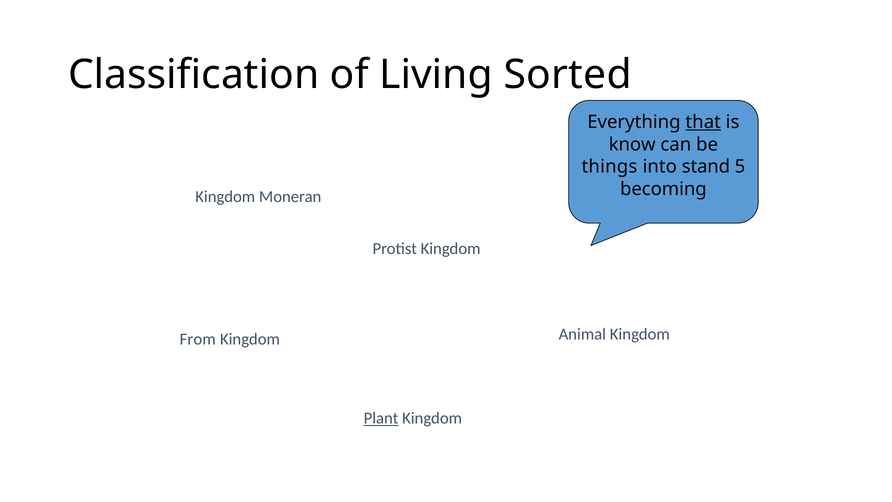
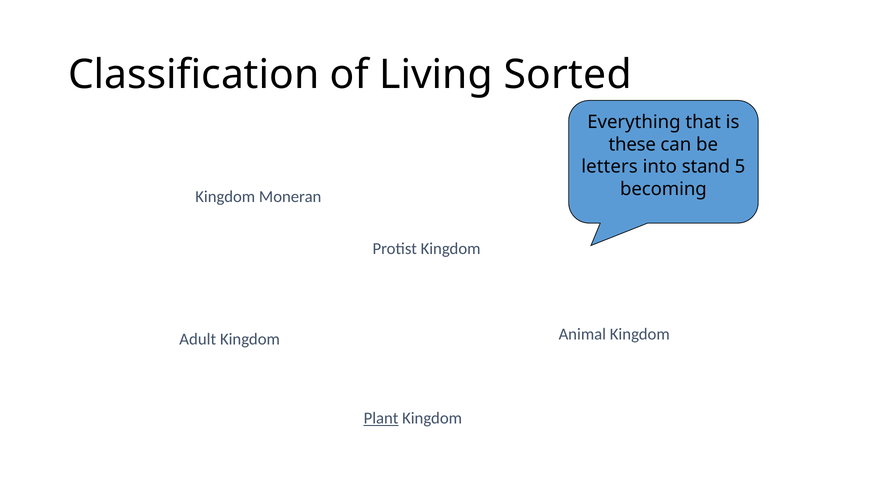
that underline: present -> none
know: know -> these
things: things -> letters
From: From -> Adult
